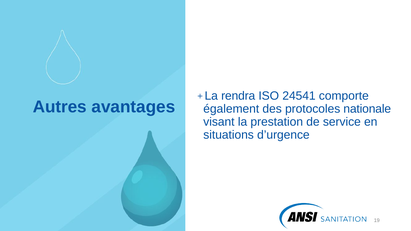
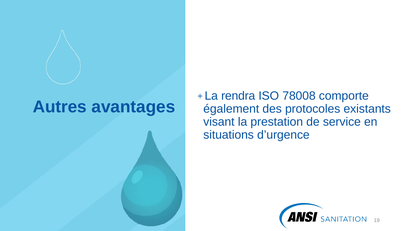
24541: 24541 -> 78008
nationale: nationale -> existants
